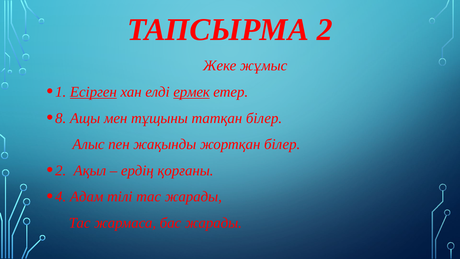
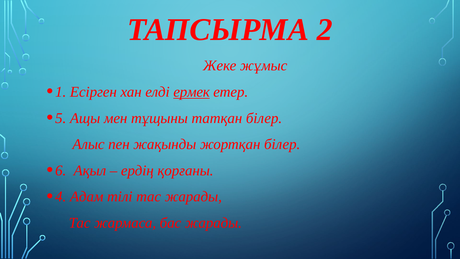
Есірген underline: present -> none
8: 8 -> 5
2 at (61, 170): 2 -> 6
